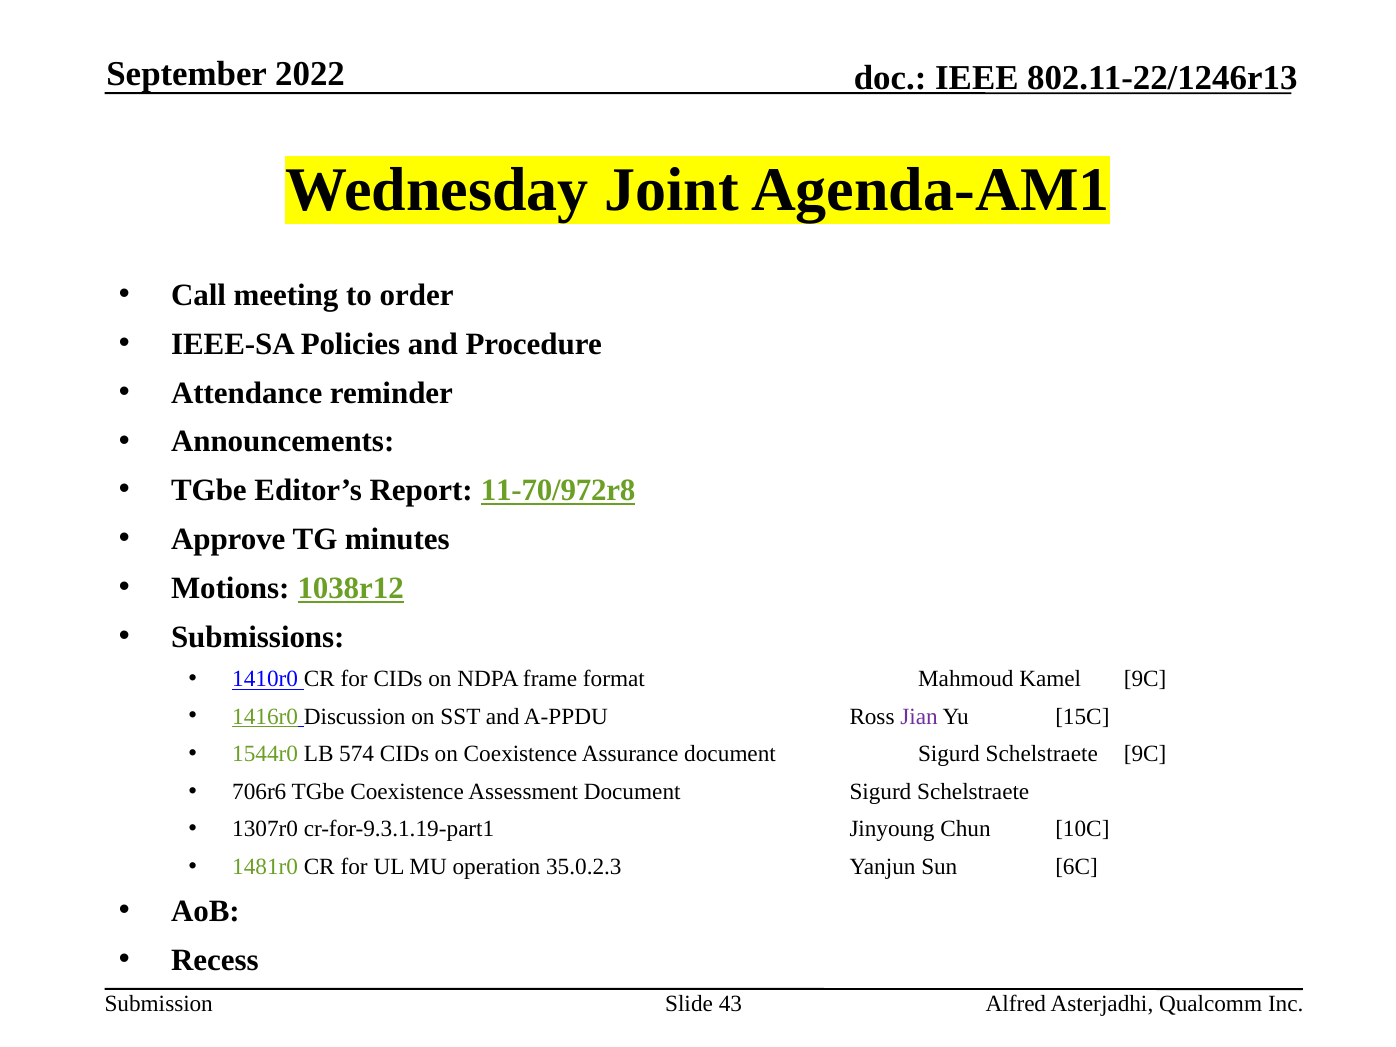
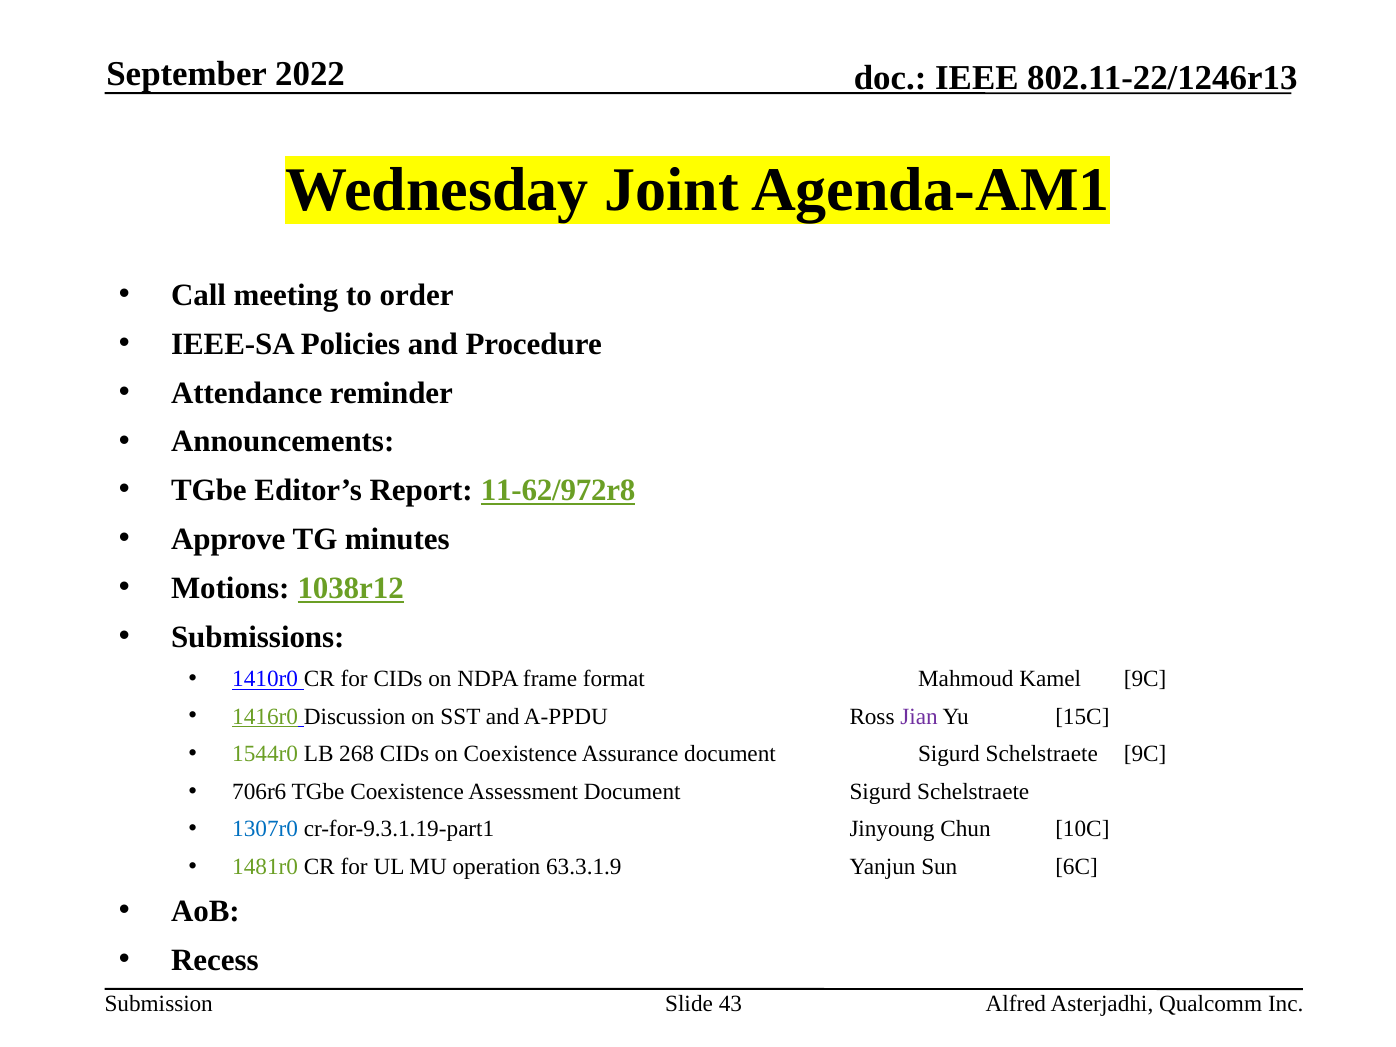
11-70/972r8: 11-70/972r8 -> 11-62/972r8
574: 574 -> 268
1307r0 colour: black -> blue
35.0.2.3: 35.0.2.3 -> 63.3.1.9
